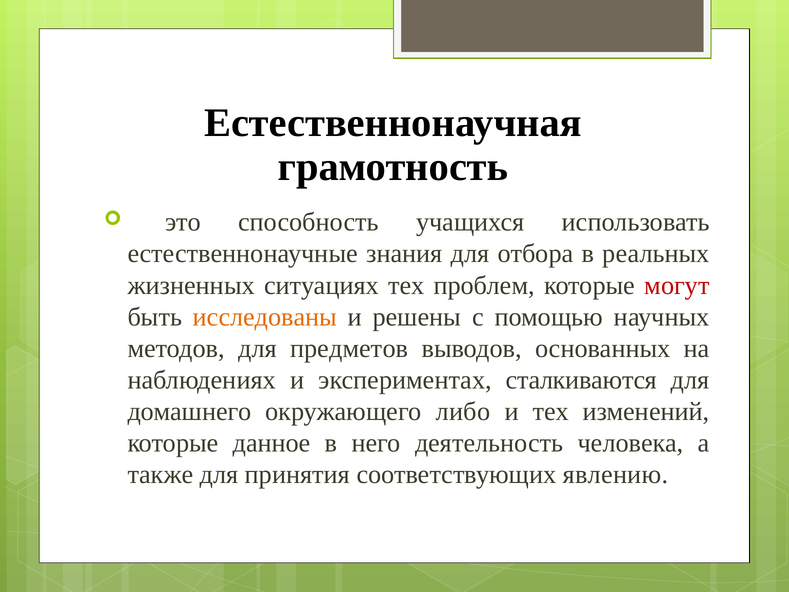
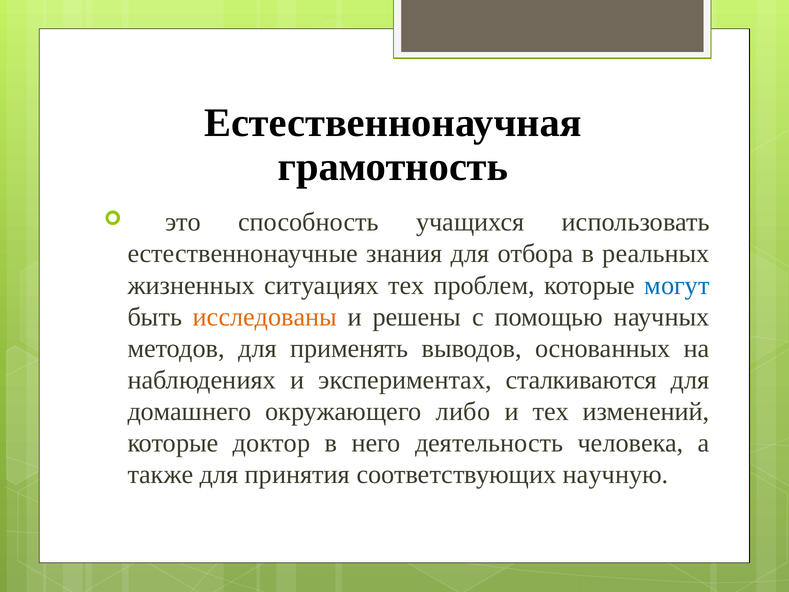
могут colour: red -> blue
предметов: предметов -> применять
данное: данное -> доктор
явлению: явлению -> научную
